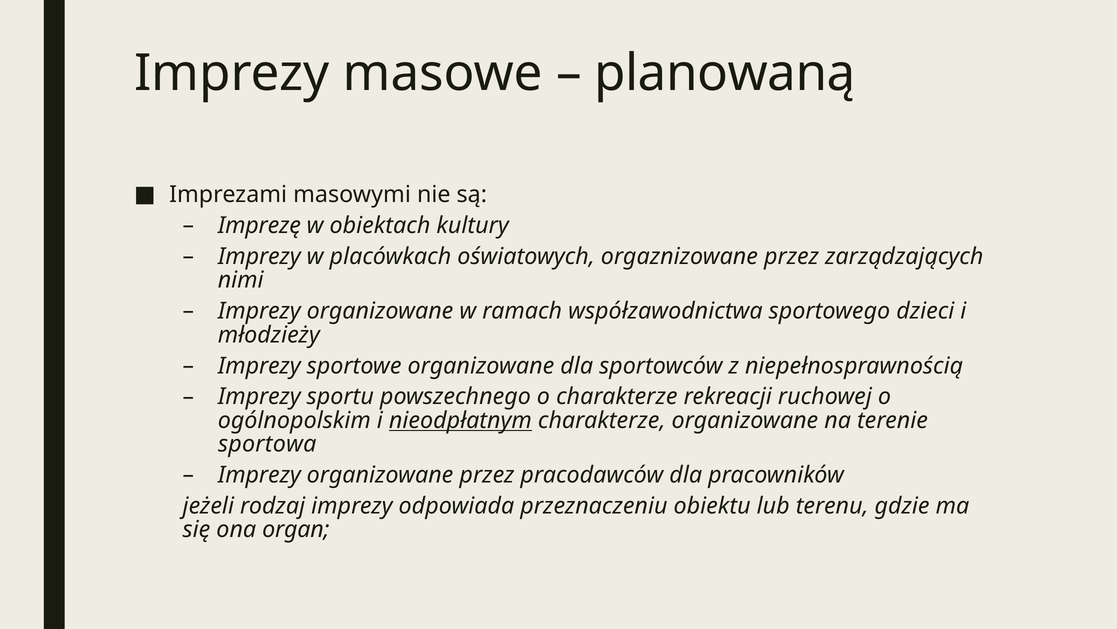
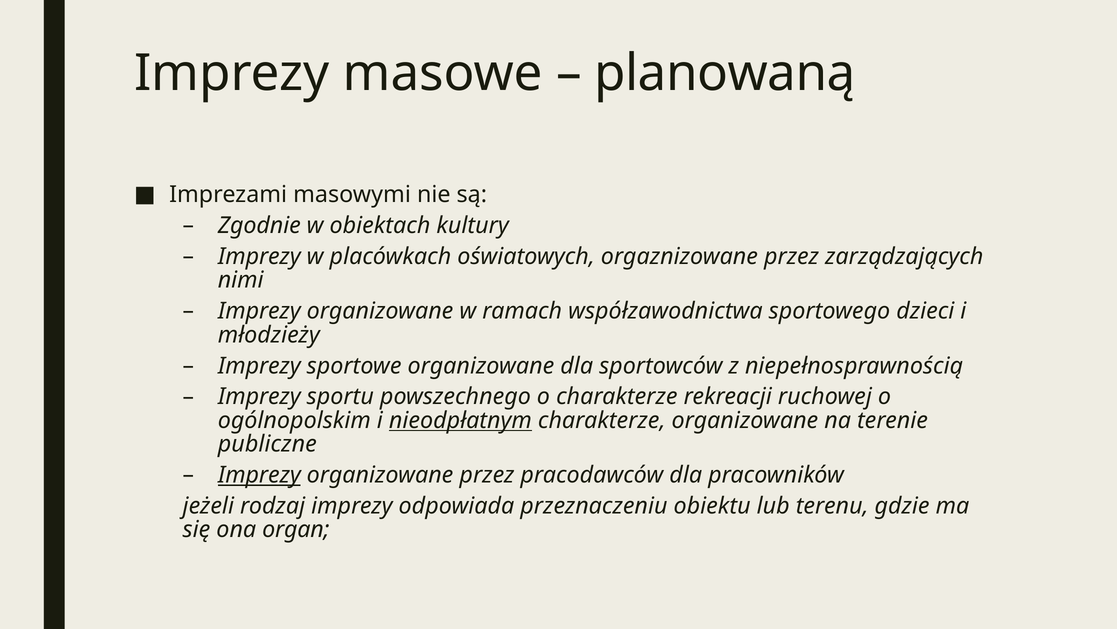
Imprezę: Imprezę -> Zgodnie
sportowa: sportowa -> publiczne
Imprezy at (259, 475) underline: none -> present
